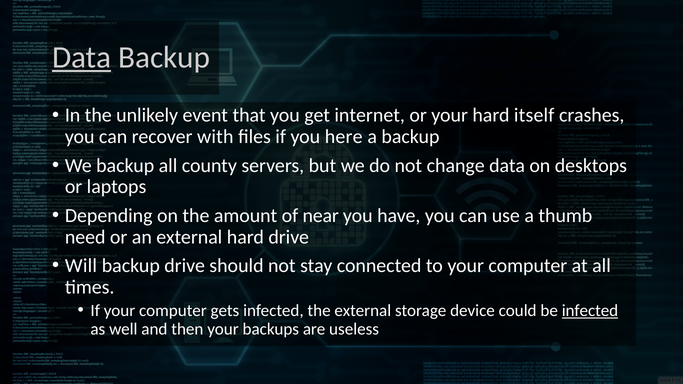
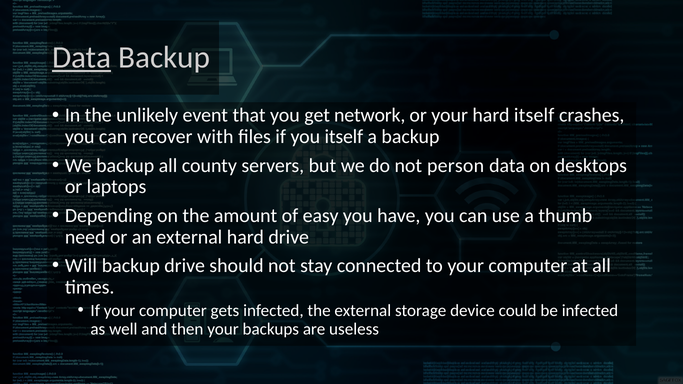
internet: internet -> network
you here: here -> itself
change: change -> person
near: near -> easy
infected at (590, 311) underline: present -> none
